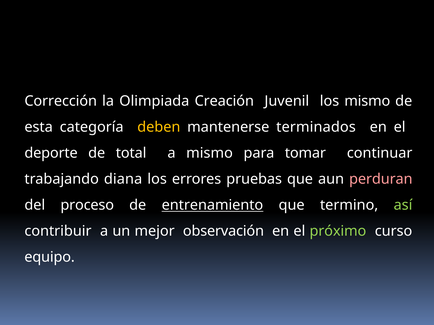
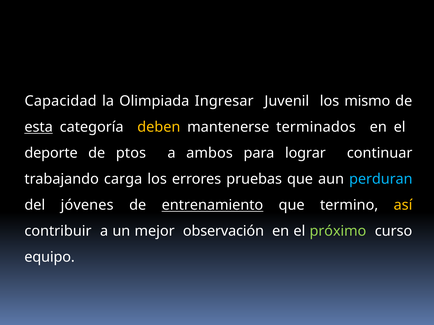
Corrección: Corrección -> Capacidad
Creación: Creación -> Ingresar
esta underline: none -> present
total: total -> ptos
a mismo: mismo -> ambos
tomar: tomar -> lograr
diana: diana -> carga
perduran colour: pink -> light blue
proceso: proceso -> jóvenes
así colour: light green -> yellow
